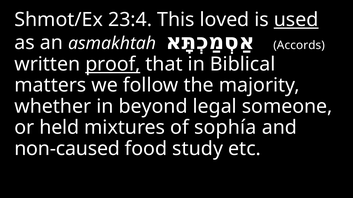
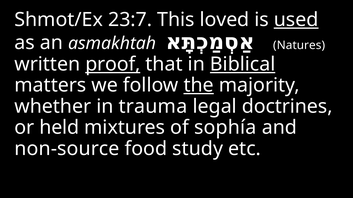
23:4: 23:4 -> 23:7
Accords: Accords -> Natures
Biblical underline: none -> present
the underline: none -> present
beyond: beyond -> trauma
someone: someone -> doctrines
non-caused: non-caused -> non-source
